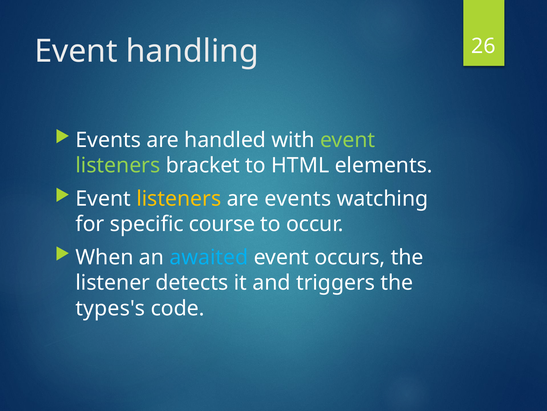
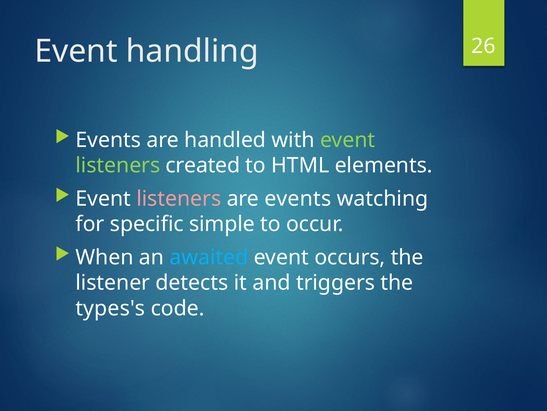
bracket: bracket -> created
listeners at (179, 198) colour: yellow -> pink
course: course -> simple
